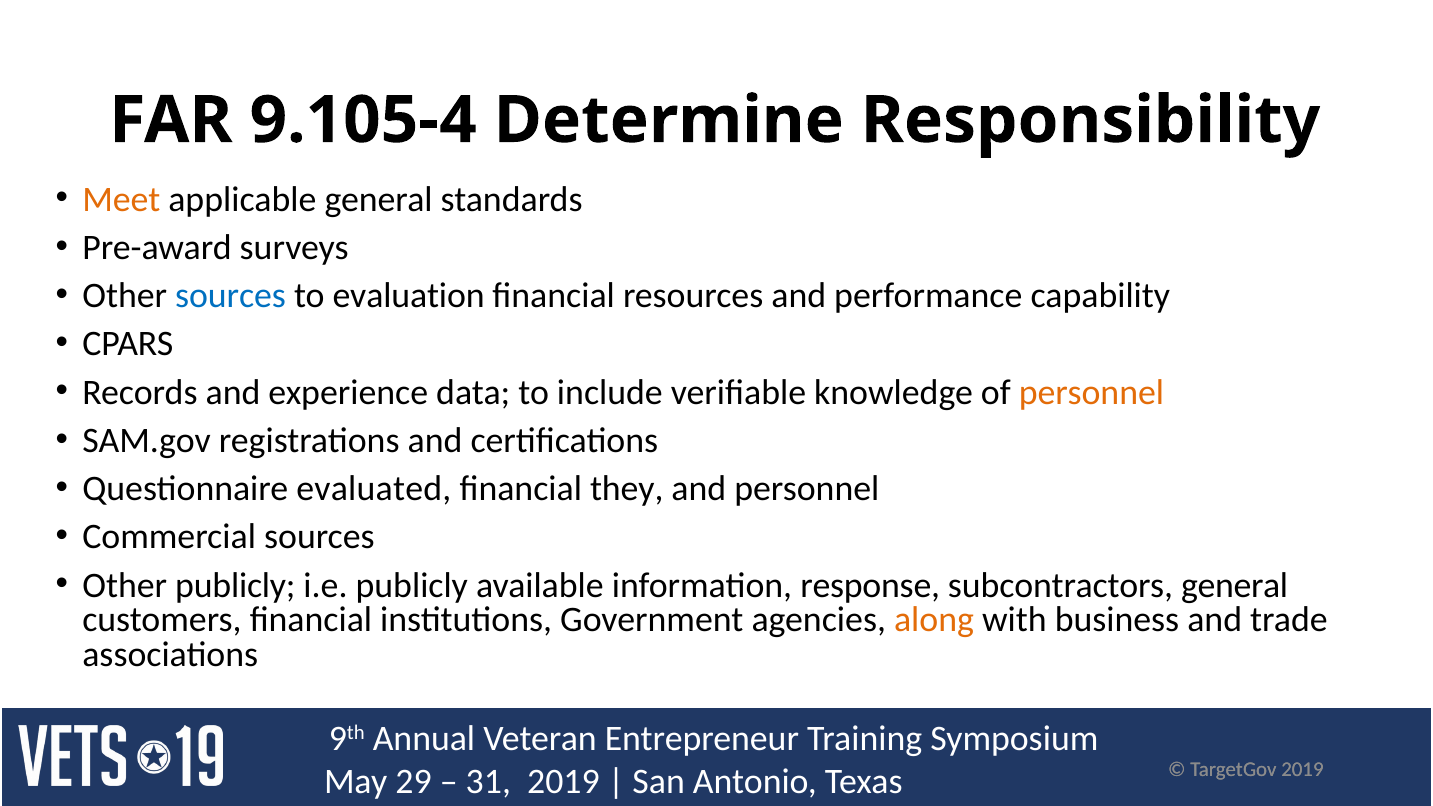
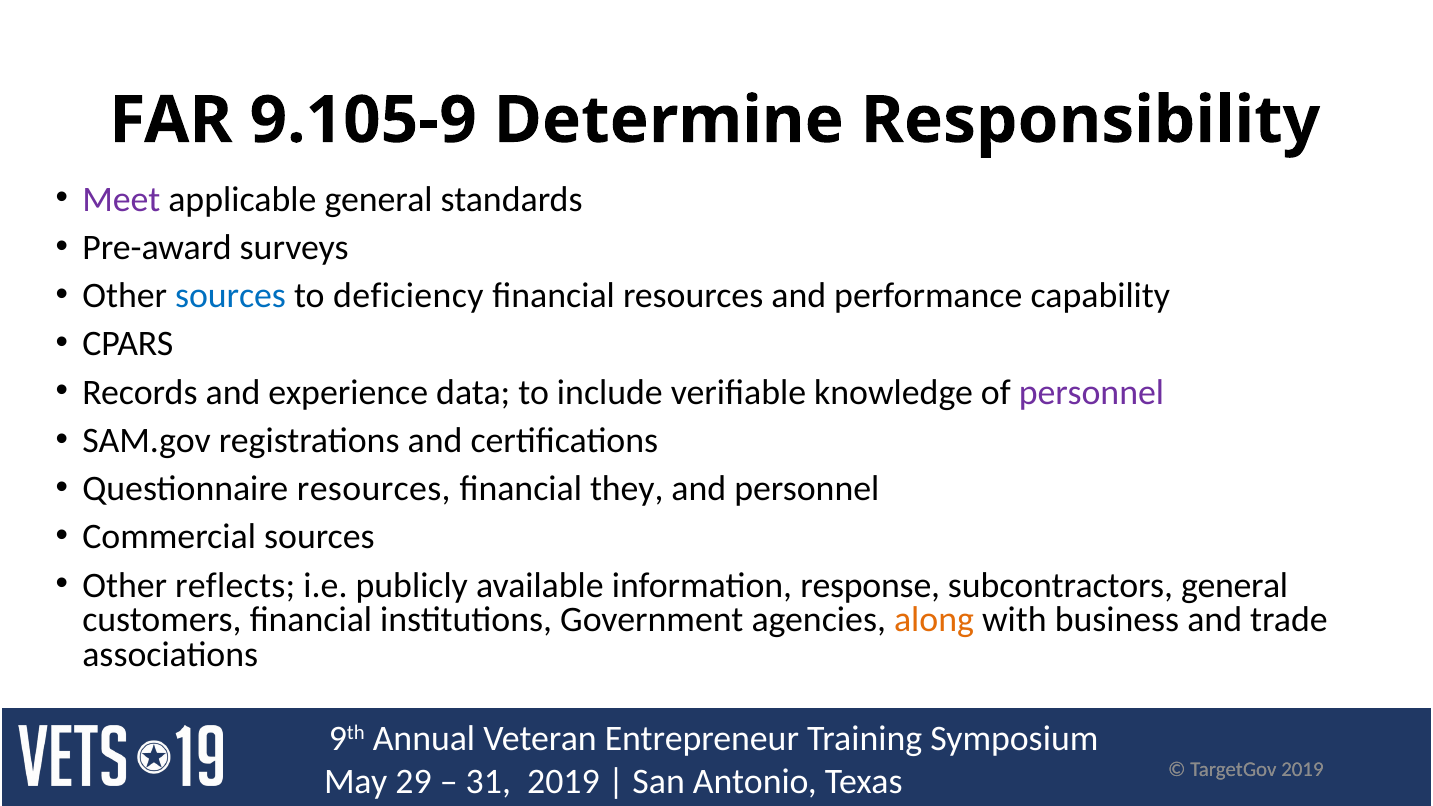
9.105-4: 9.105-4 -> 9.105-9
Meet colour: orange -> purple
evaluation: evaluation -> deficiency
personnel at (1091, 392) colour: orange -> purple
Questionnaire evaluated: evaluated -> resources
Other publicly: publicly -> reflects
